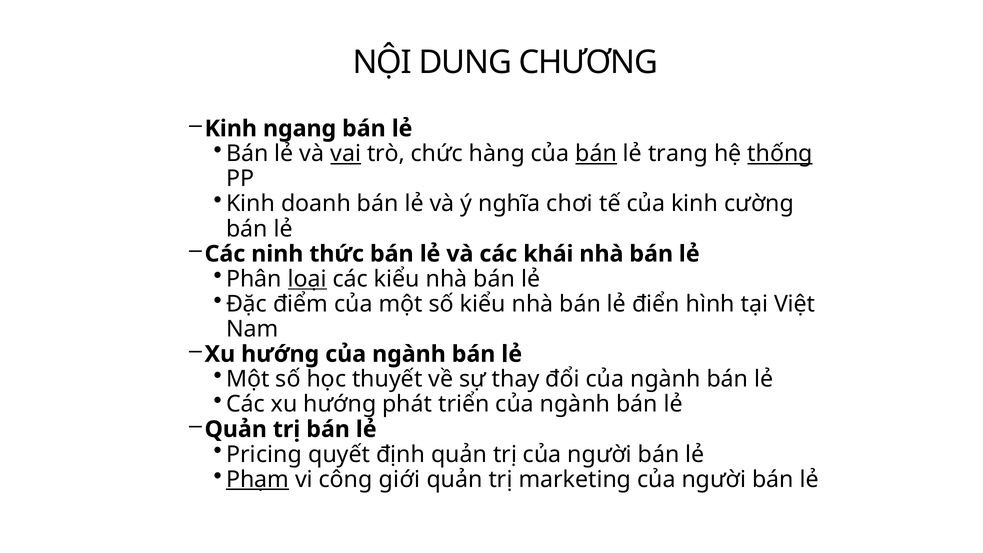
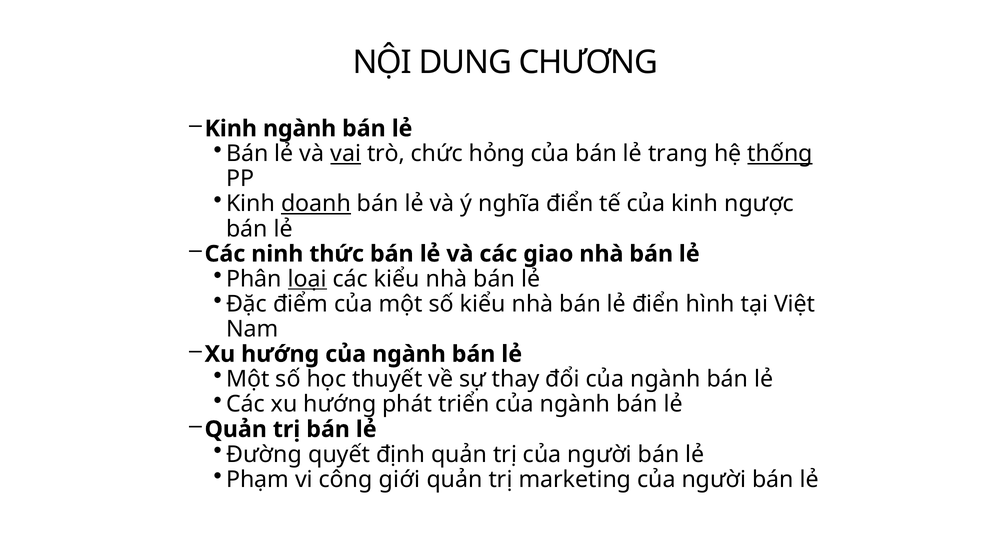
ngang at (300, 129): ngang -> ngành
hàng: hàng -> hỏng
bán at (596, 154) underline: present -> none
doanh underline: none -> present
nghĩa chơi: chơi -> điển
cường: cường -> ngược
khái: khái -> giao
Pricing: Pricing -> Đường
Phạm underline: present -> none
